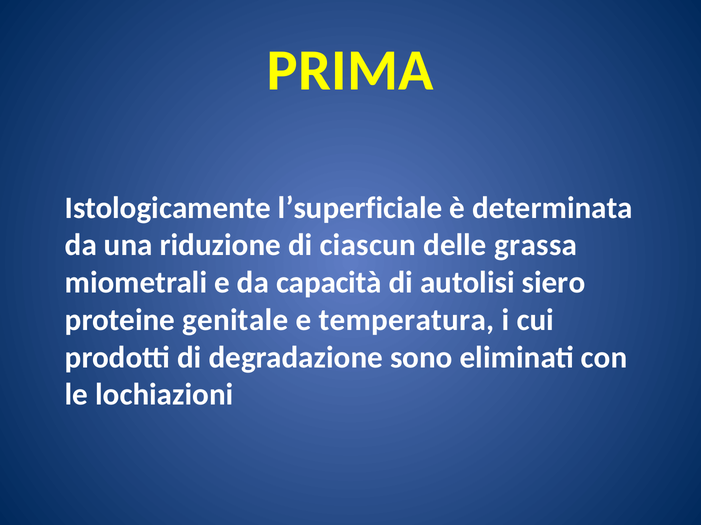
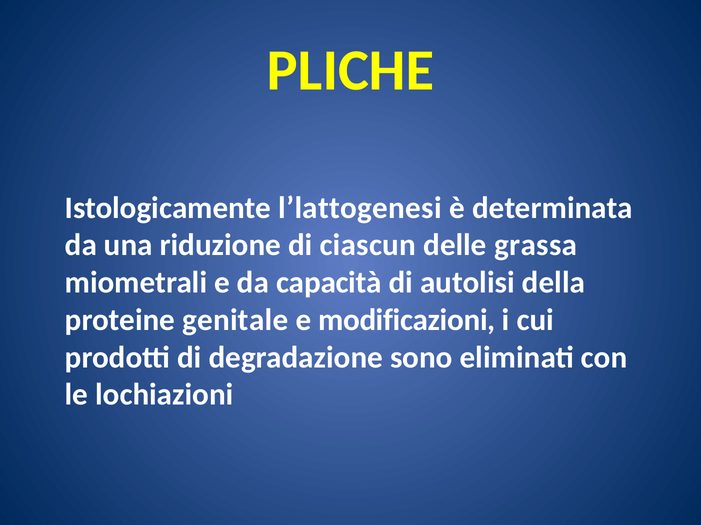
PRIMA: PRIMA -> PLICHE
l’superficiale: l’superficiale -> l’lattogenesi
siero: siero -> della
temperatura: temperatura -> modificazioni
